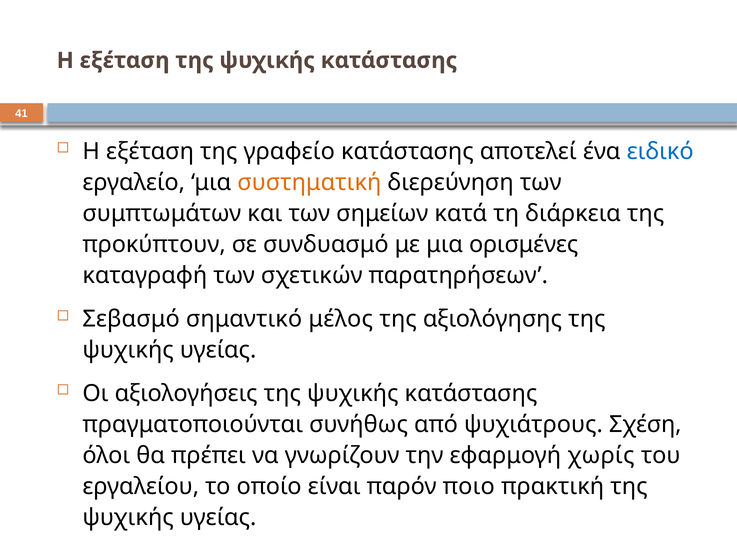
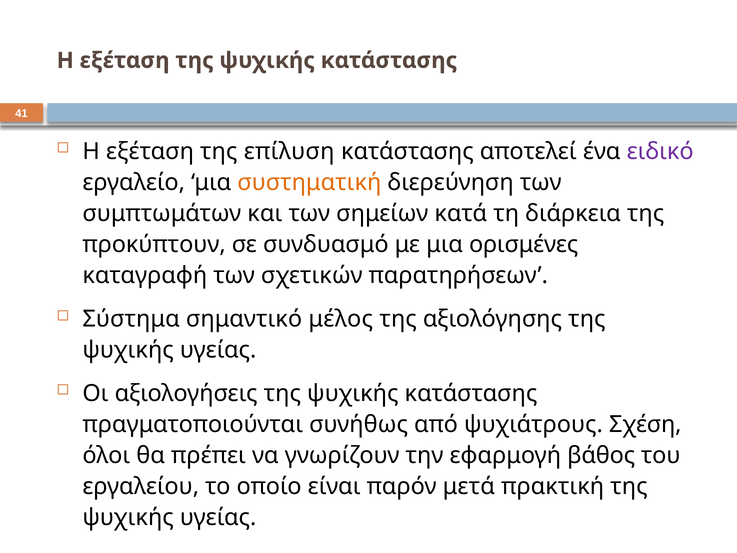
γραφείο: γραφείο -> επίλυση
ειδικό colour: blue -> purple
Σεβασμό: Σεβασμό -> Σύστημα
χωρίς: χωρίς -> βάθος
ποιο: ποιο -> μετά
